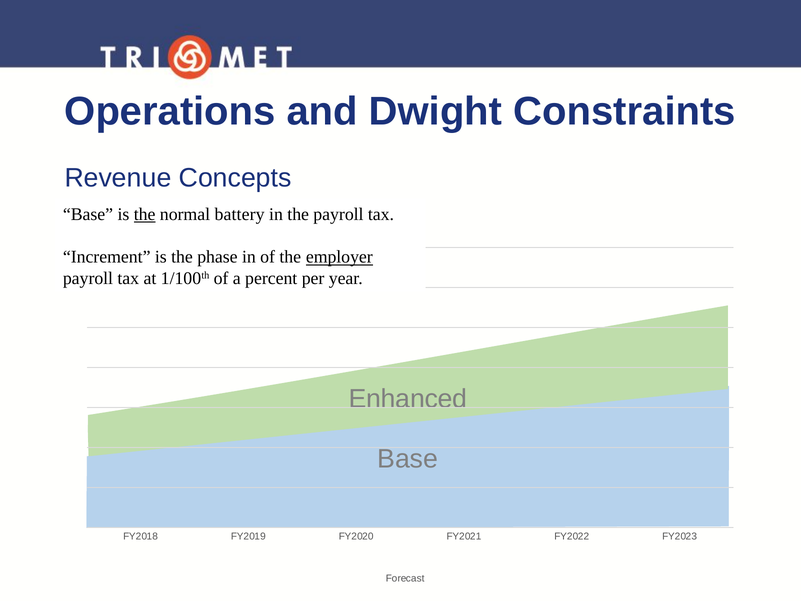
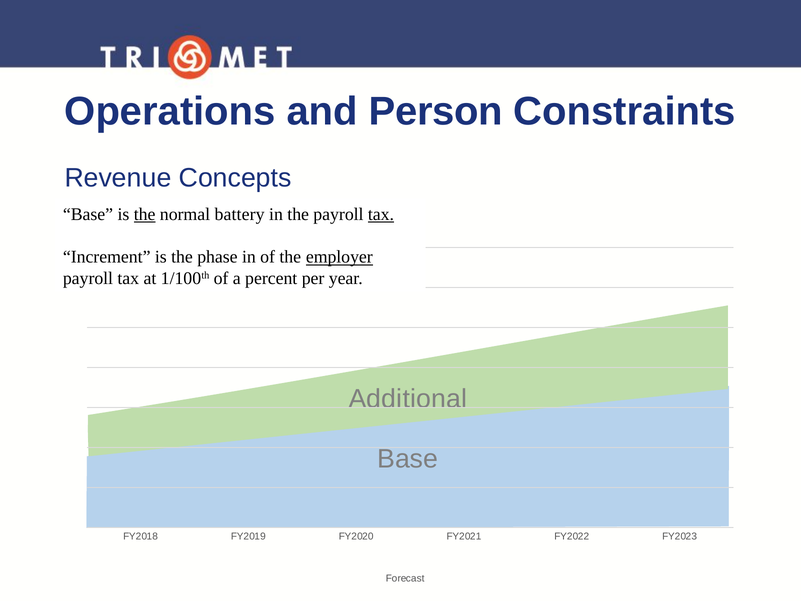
Dwight: Dwight -> Person
tax at (381, 214) underline: none -> present
Enhanced: Enhanced -> Additional
